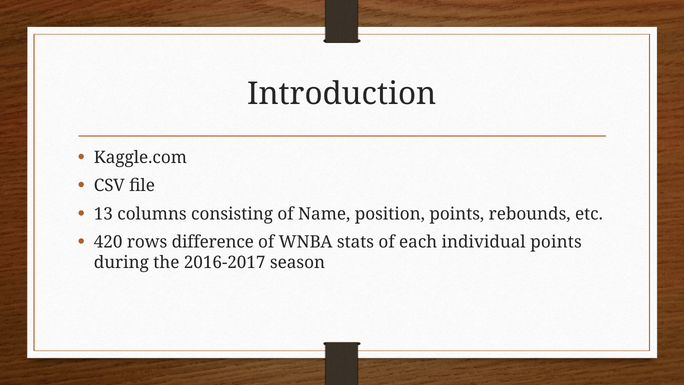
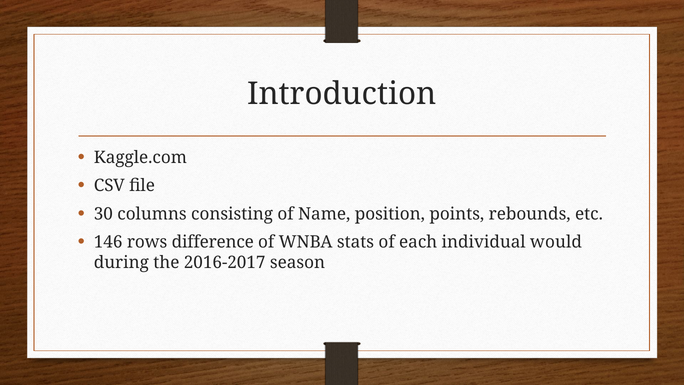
13: 13 -> 30
420: 420 -> 146
individual points: points -> would
